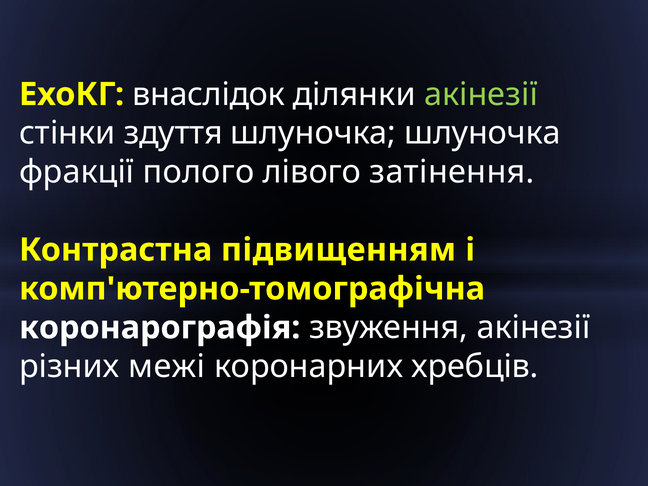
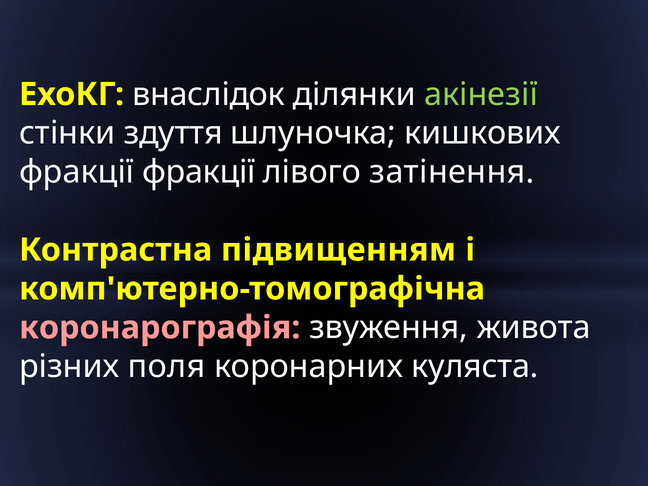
шлуночка шлуночка: шлуночка -> кишкових
фракції полого: полого -> фракції
коронарографія colour: white -> pink
звуження акінезії: акінезії -> живота
межі: межі -> поля
хребців: хребців -> куляста
